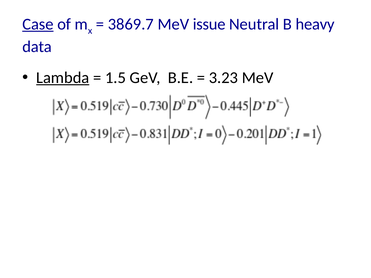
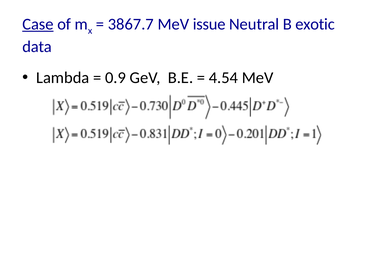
3869.7: 3869.7 -> 3867.7
heavy: heavy -> exotic
Lambda underline: present -> none
1.5: 1.5 -> 0.9
3.23: 3.23 -> 4.54
